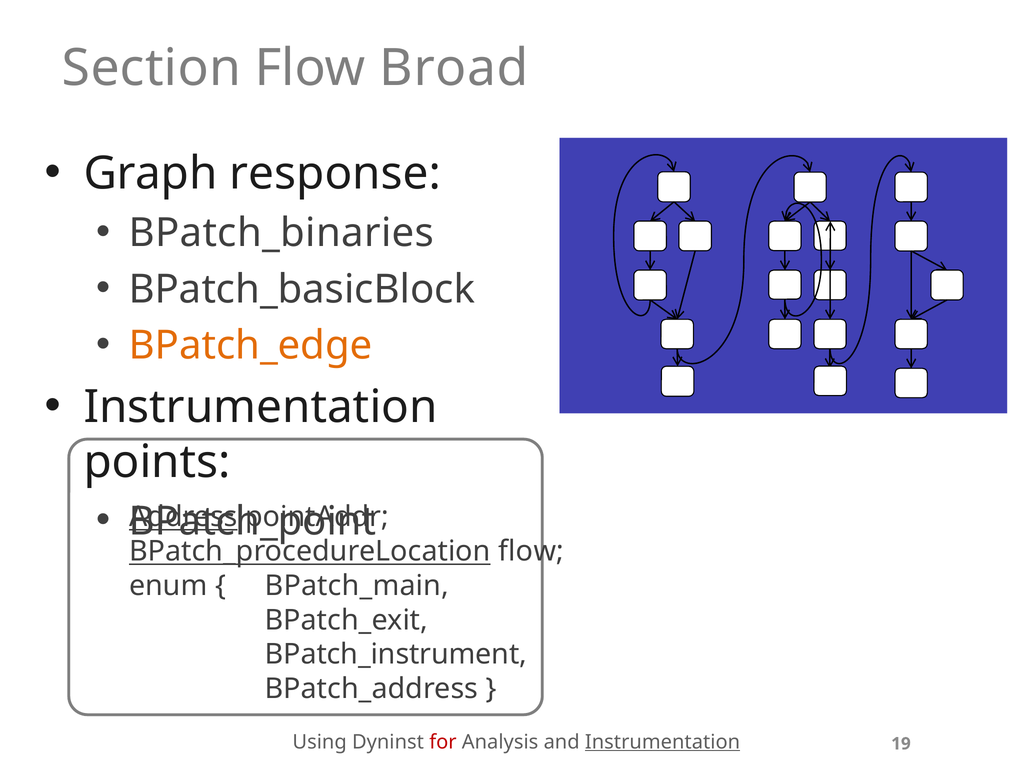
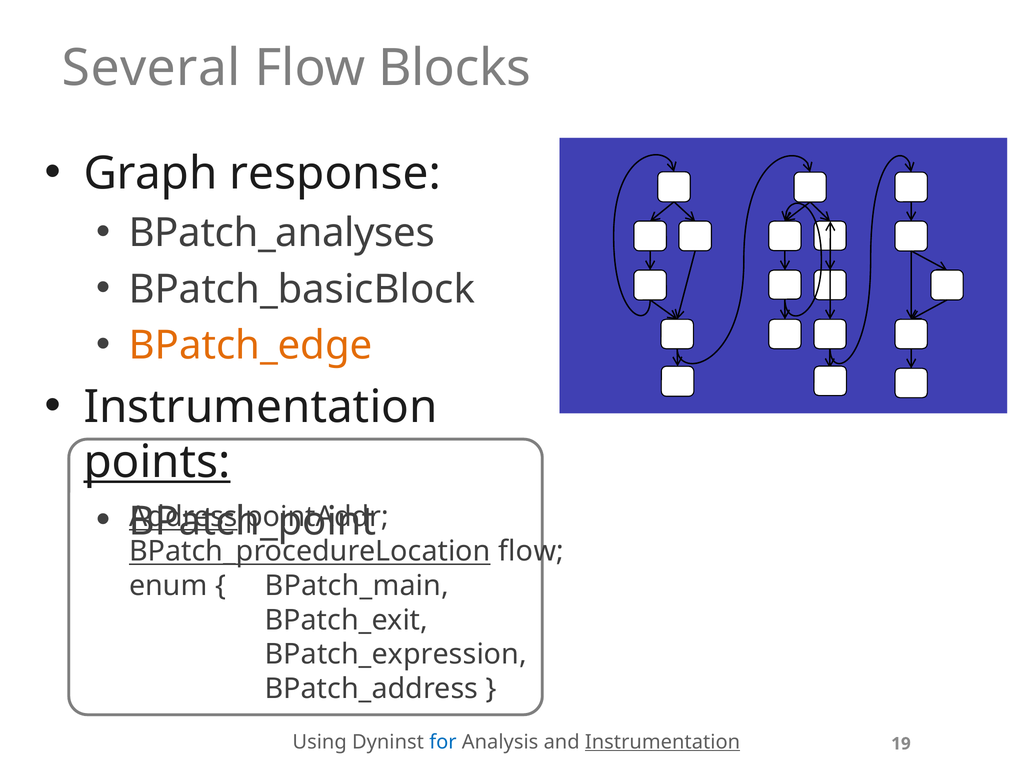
Section: Section -> Several
Broad: Broad -> Blocks
BPatch_binaries: BPatch_binaries -> BPatch_analyses
points underline: none -> present
BPatch_instrument: BPatch_instrument -> BPatch_expression
for colour: red -> blue
